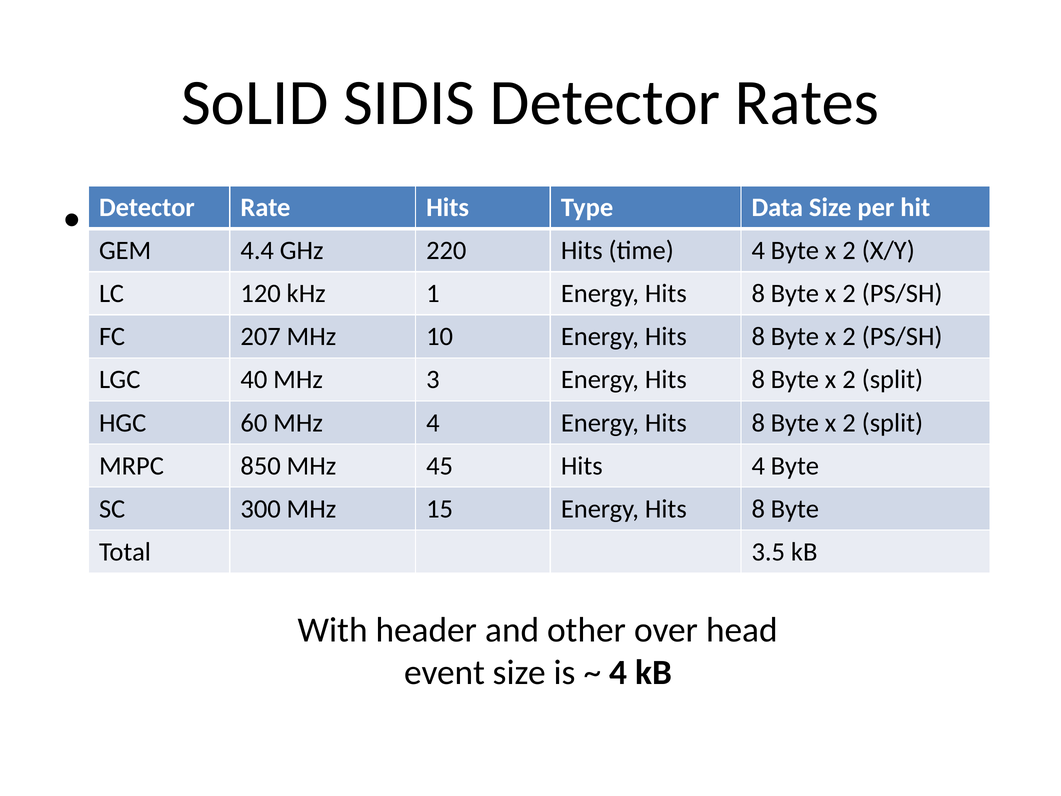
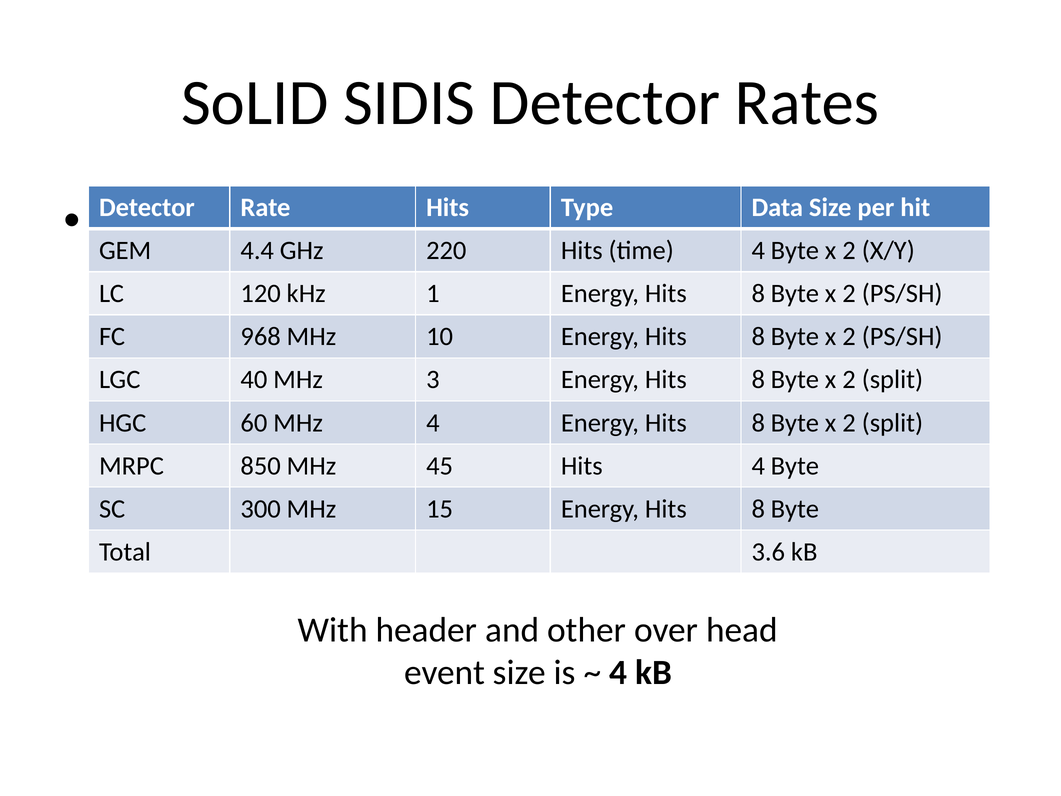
207: 207 -> 968
3.5: 3.5 -> 3.6
